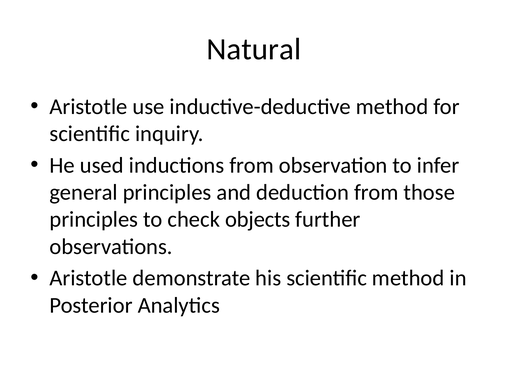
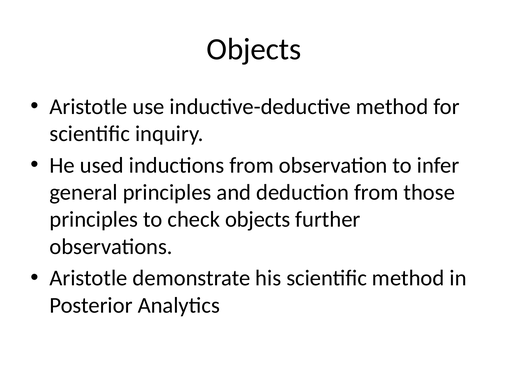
Natural at (254, 49): Natural -> Objects
